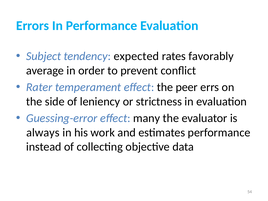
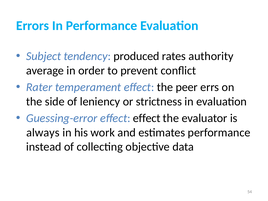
expected: expected -> produced
favorably: favorably -> authority
effect many: many -> effect
